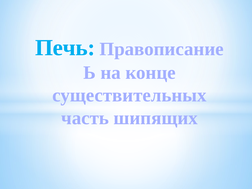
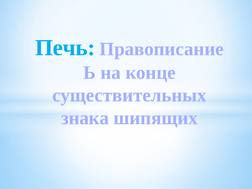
часть: часть -> знака
